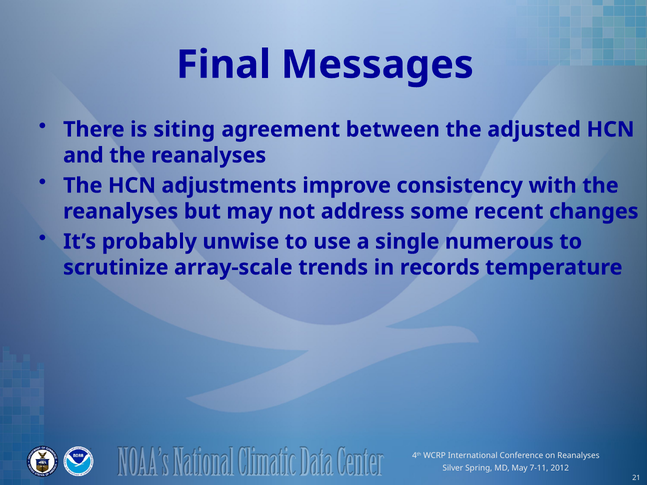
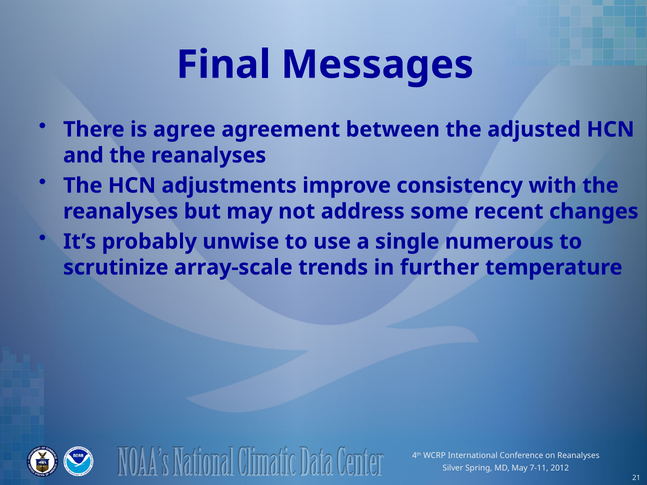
siting: siting -> agree
records: records -> further
